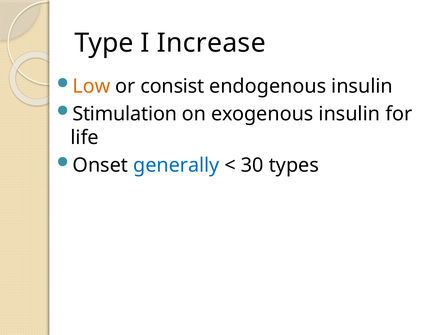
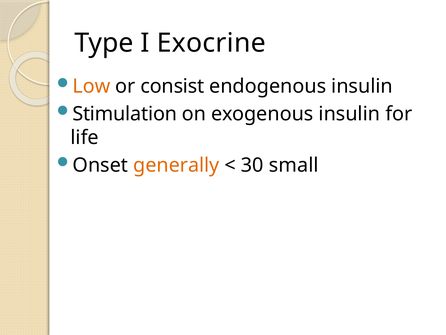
Increase: Increase -> Exocrine
generally colour: blue -> orange
types: types -> small
